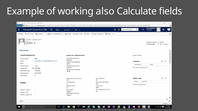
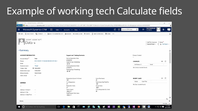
also: also -> tech
